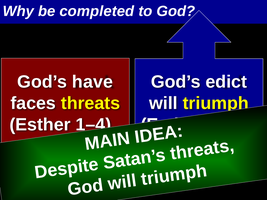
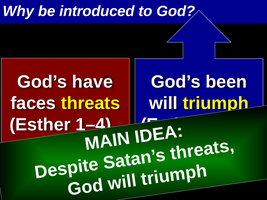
completed: completed -> introduced
edict: edict -> been
